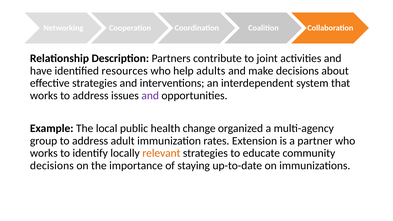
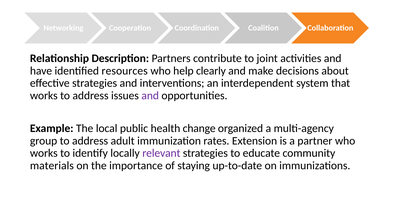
adults: adults -> clearly
relevant colour: orange -> purple
decisions at (52, 166): decisions -> materials
